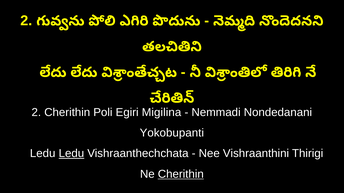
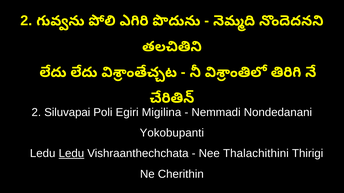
2 Cherithin: Cherithin -> Siluvapai
Vishraanthini: Vishraanthini -> Thalachithini
Cherithin at (181, 175) underline: present -> none
